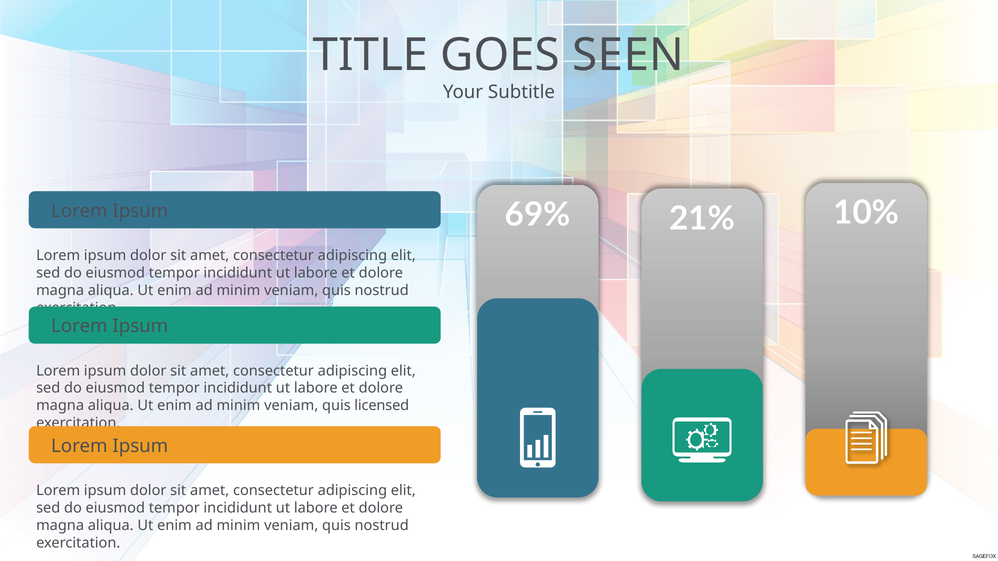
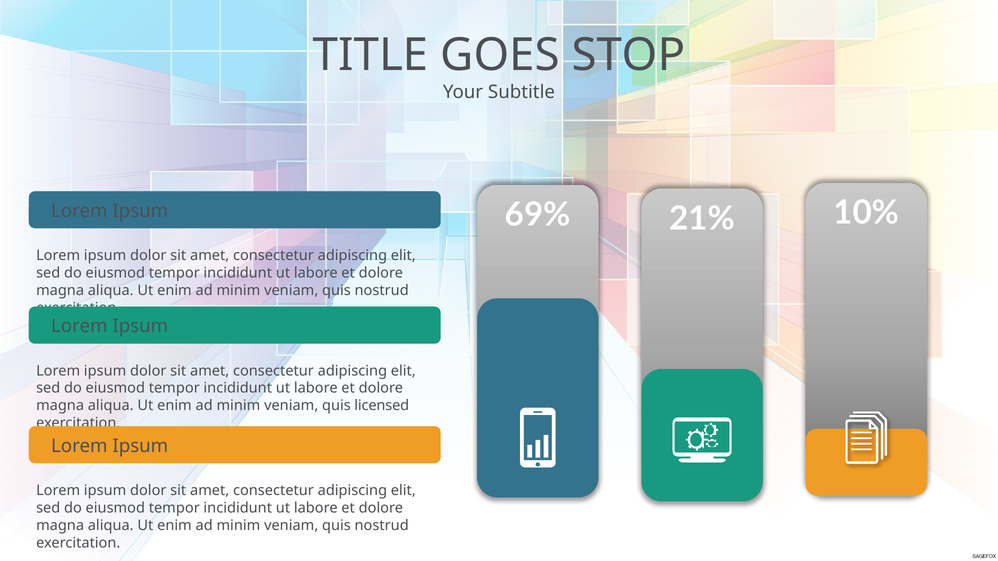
SEEN: SEEN -> STOP
